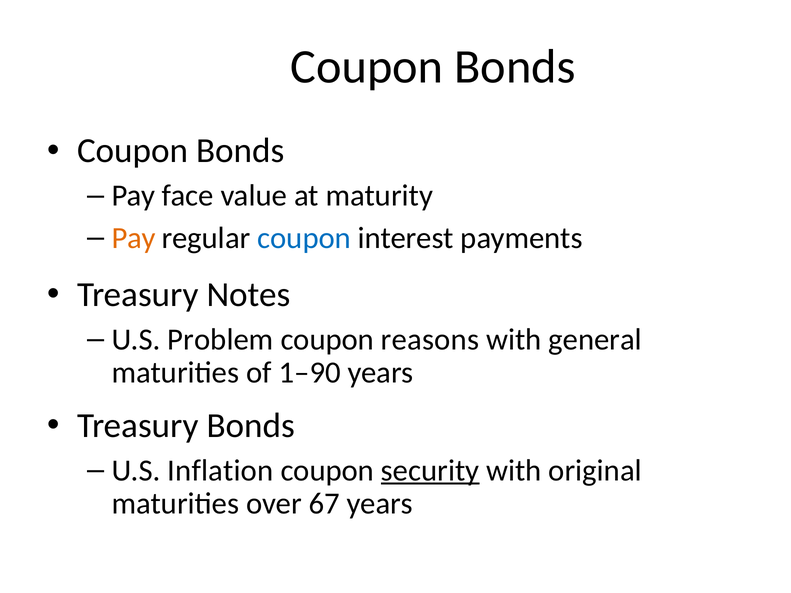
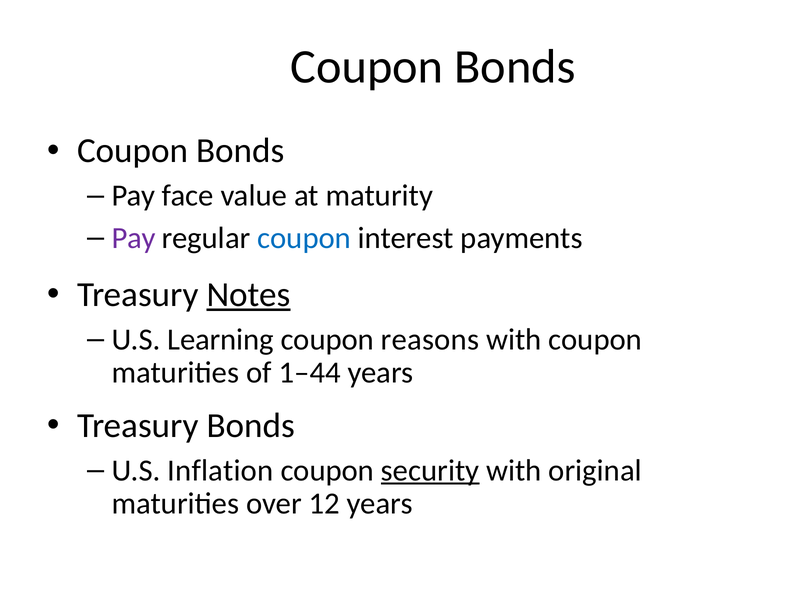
Pay at (133, 238) colour: orange -> purple
Notes underline: none -> present
Problem: Problem -> Learning
with general: general -> coupon
1–90: 1–90 -> 1–44
67: 67 -> 12
